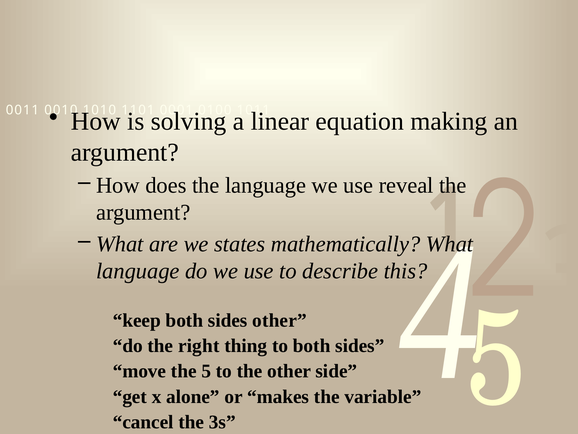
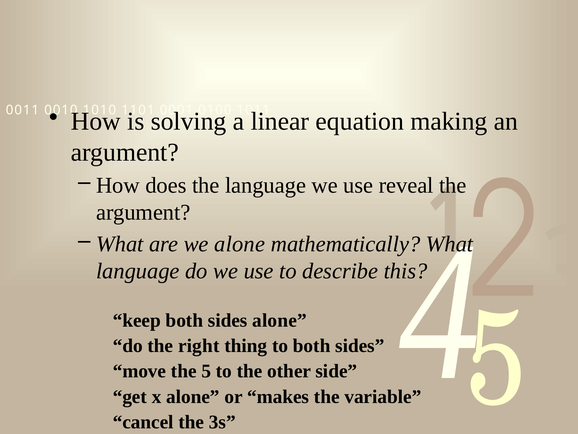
we states: states -> alone
sides other: other -> alone
